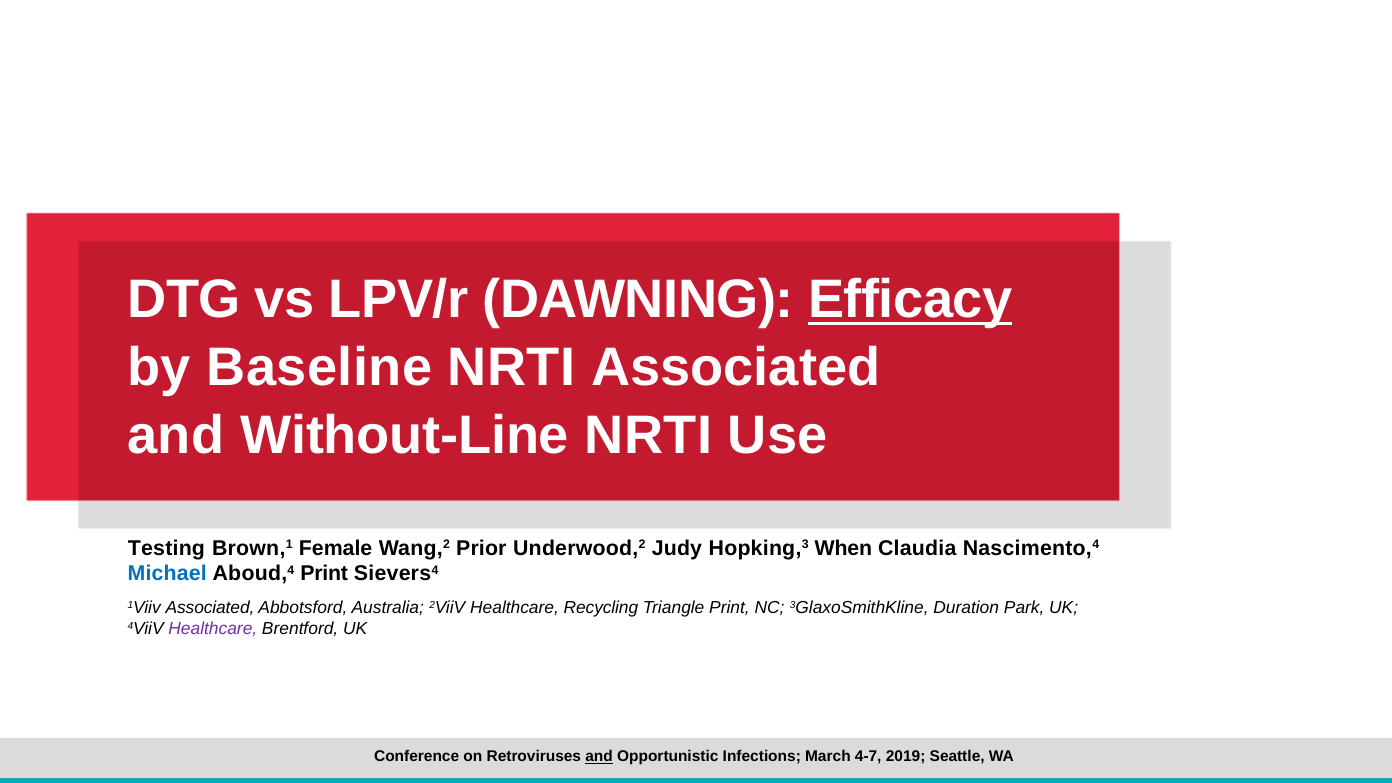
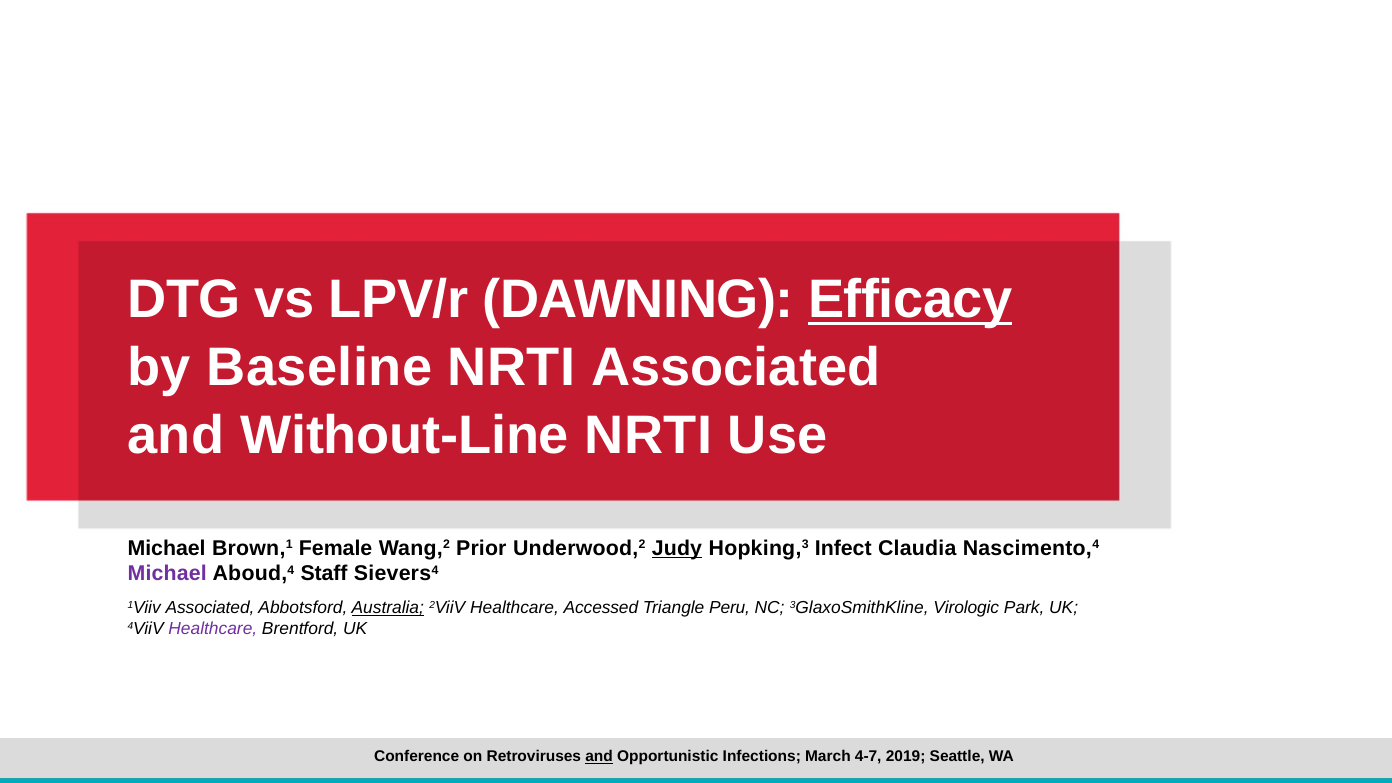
Testing at (166, 548): Testing -> Michael
Judy underline: none -> present
When: When -> Infect
Michael at (167, 574) colour: blue -> purple
Aboud,4 Print: Print -> Staff
Australia underline: none -> present
Recycling: Recycling -> Accessed
Triangle Print: Print -> Peru
Duration: Duration -> Virologic
